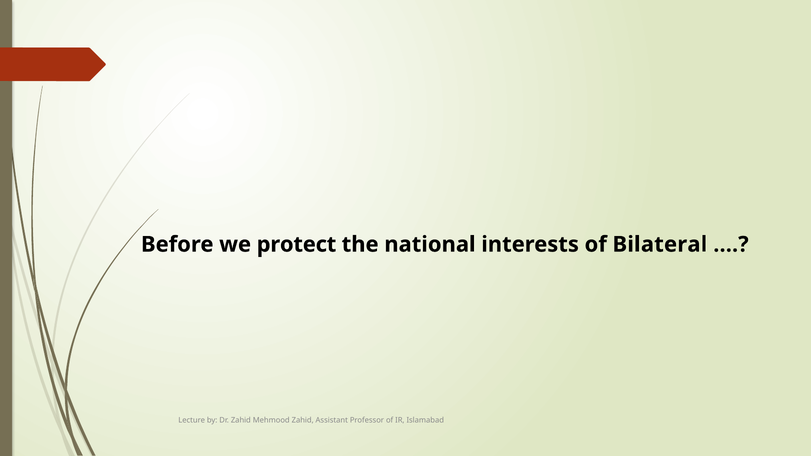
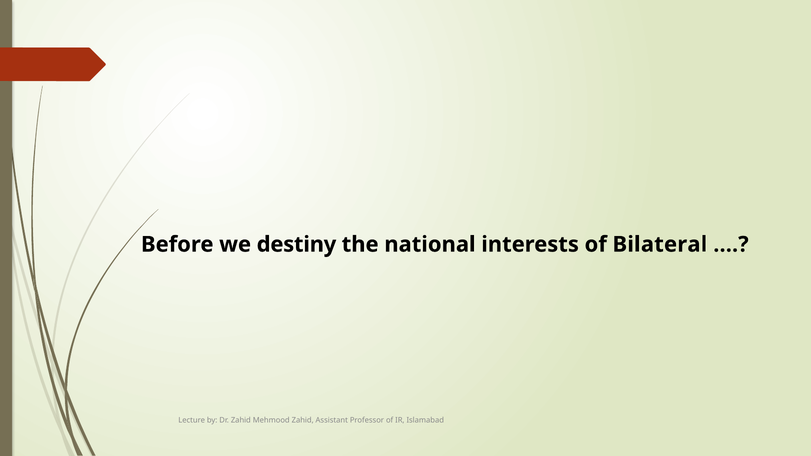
protect: protect -> destiny
